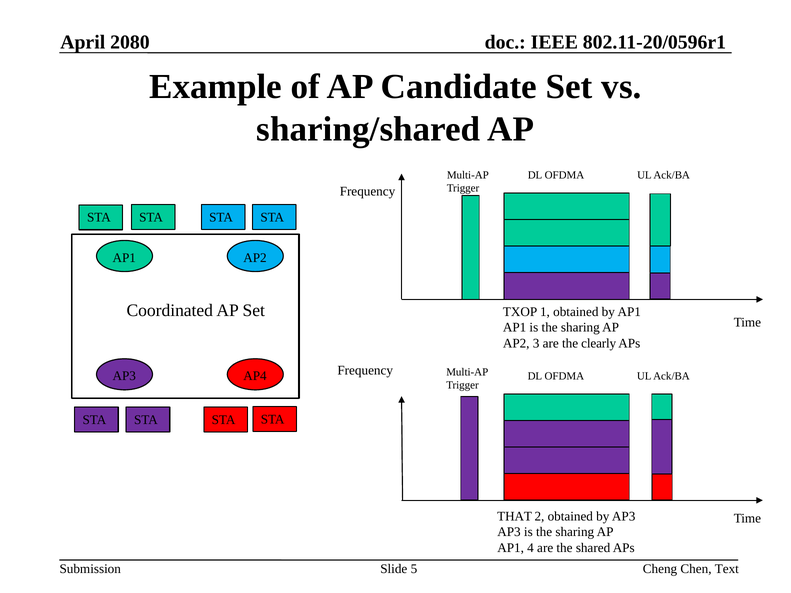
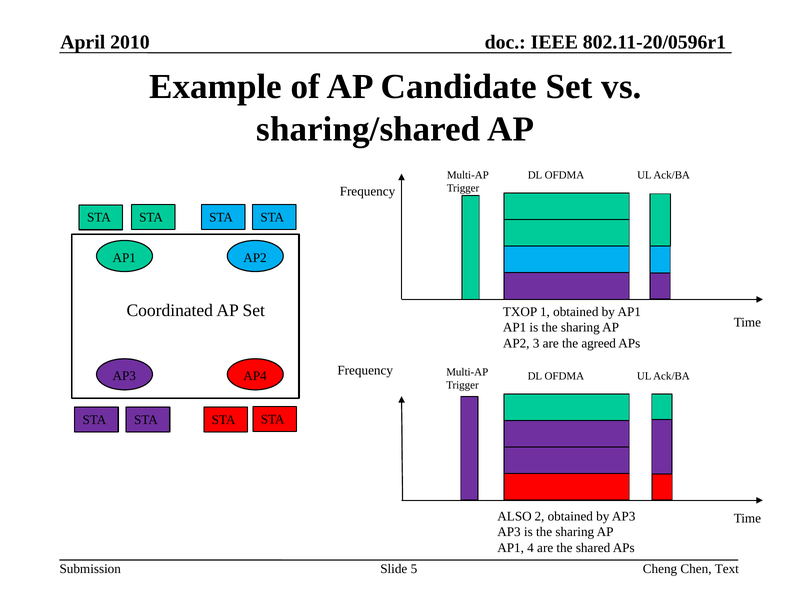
2080: 2080 -> 2010
clearly: clearly -> agreed
THAT: THAT -> ALSO
